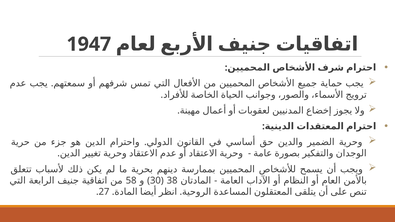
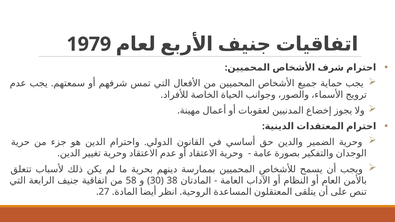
1947: 1947 -> 1979
